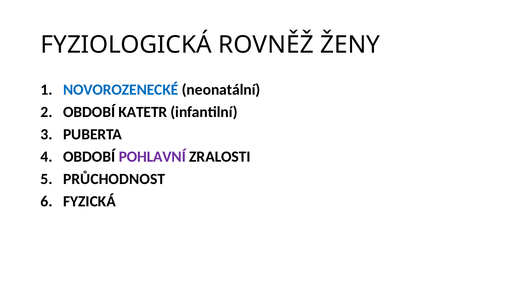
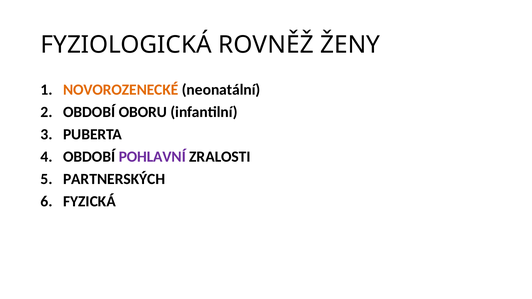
NOVOROZENECKÉ colour: blue -> orange
KATETR: KATETR -> OBORU
PRŮCHODNOST: PRŮCHODNOST -> PARTNERSKÝCH
